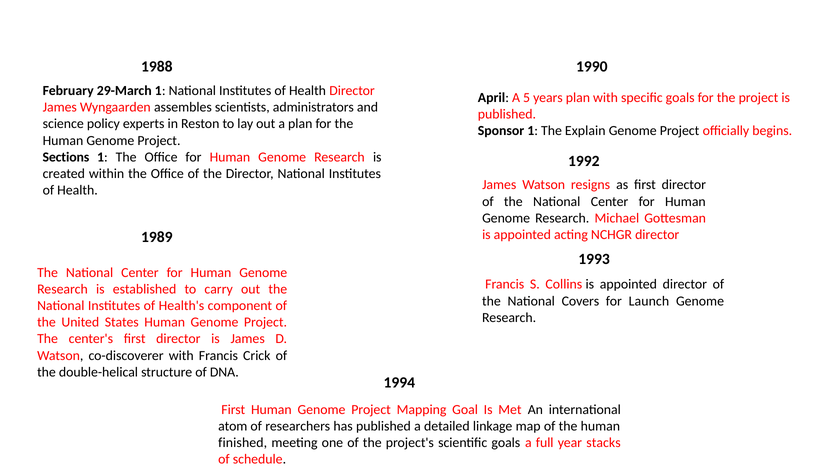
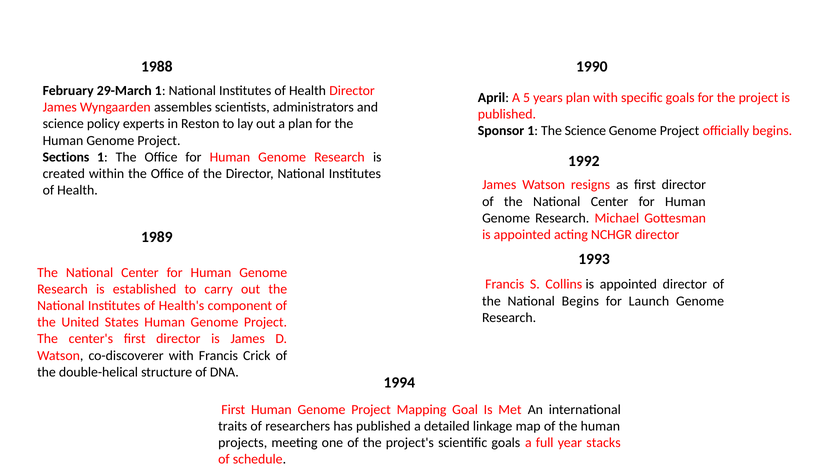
The Explain: Explain -> Science
National Covers: Covers -> Begins
atom: atom -> traits
finished: finished -> projects
